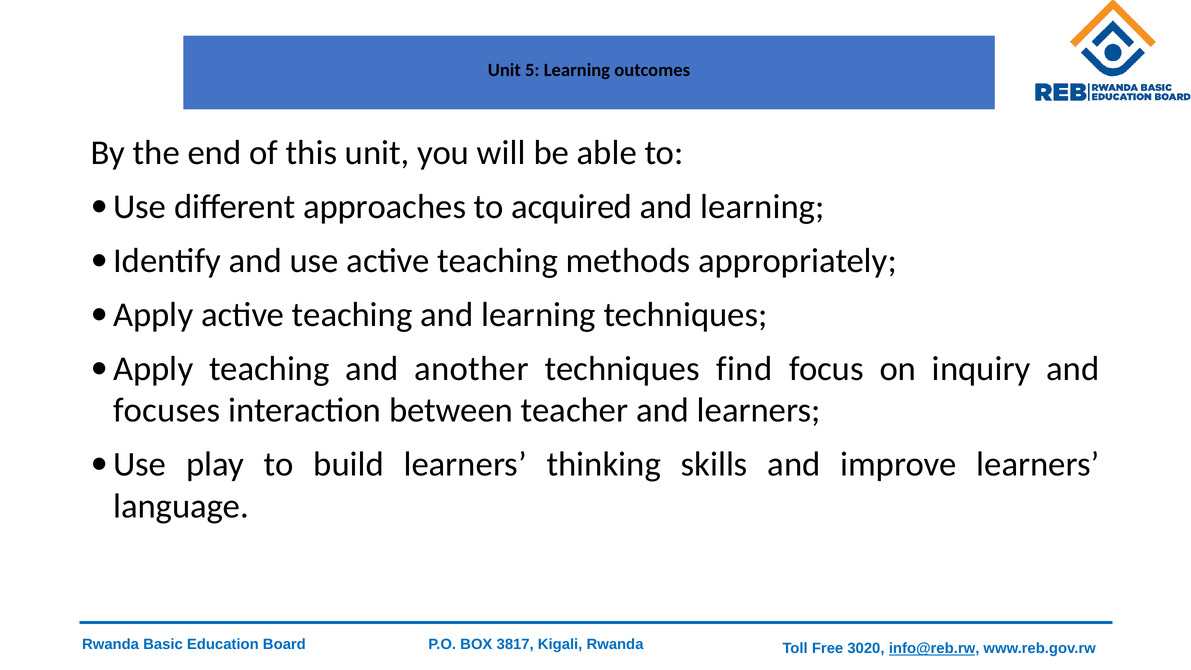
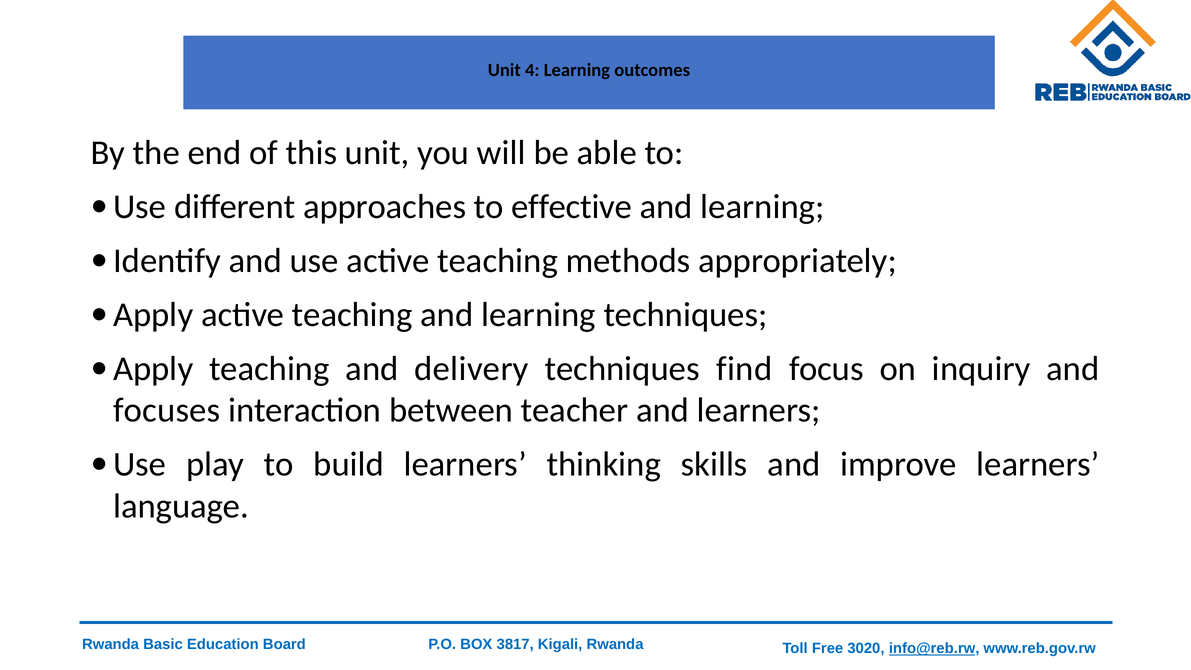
5: 5 -> 4
acquired: acquired -> effective
another: another -> delivery
